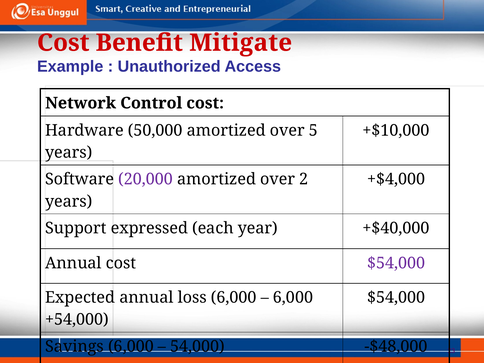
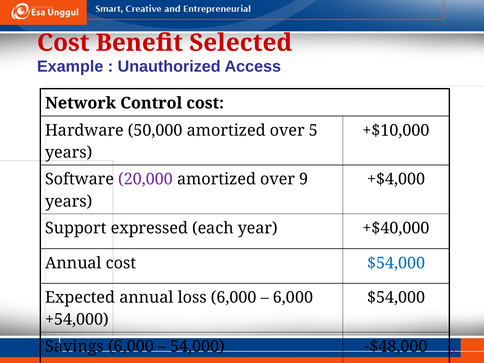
Mitigate: Mitigate -> Selected
2: 2 -> 9
$54,000 at (396, 263) colour: purple -> blue
